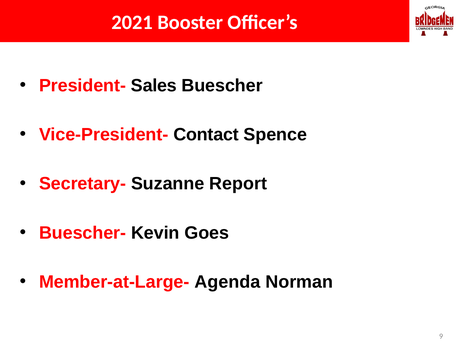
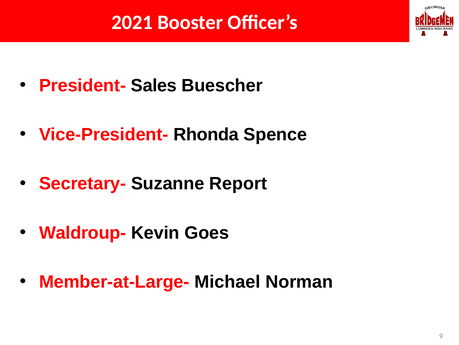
Contact: Contact -> Rhonda
Buescher-: Buescher- -> Waldroup-
Agenda: Agenda -> Michael
